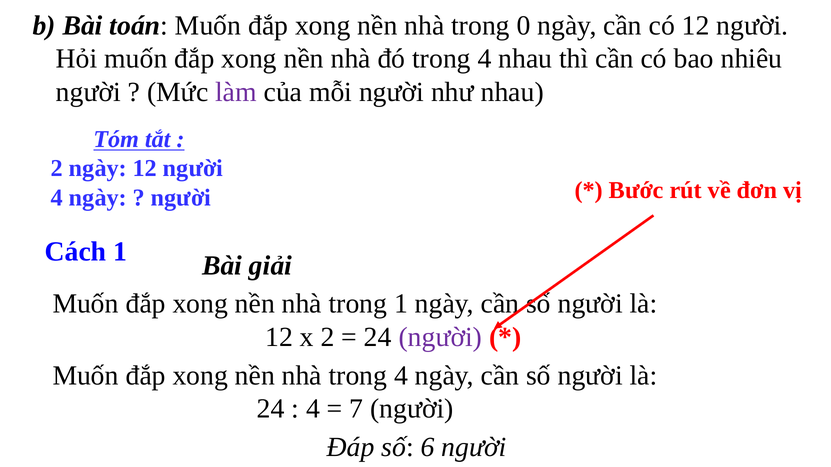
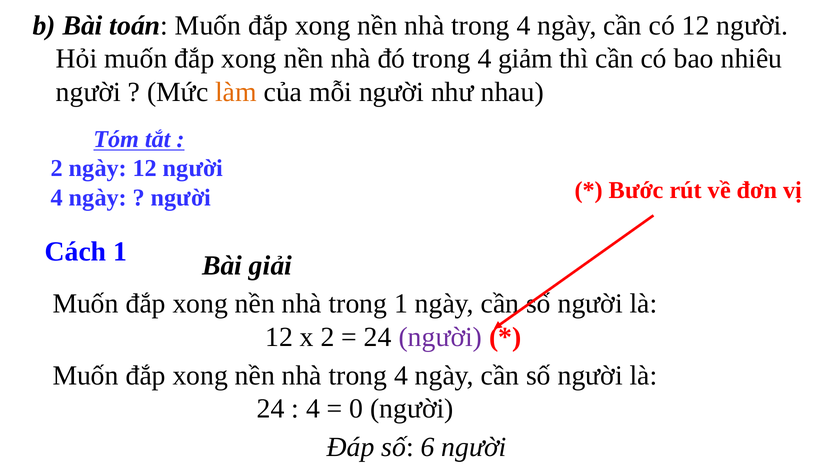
0 at (524, 26): 0 -> 4
4 nhau: nhau -> giảm
làm colour: purple -> orange
7: 7 -> 0
